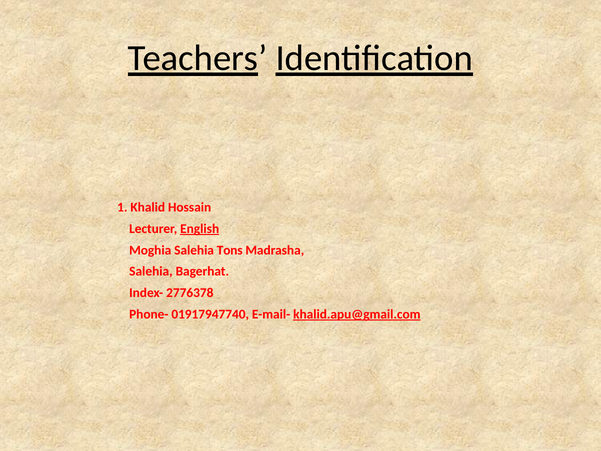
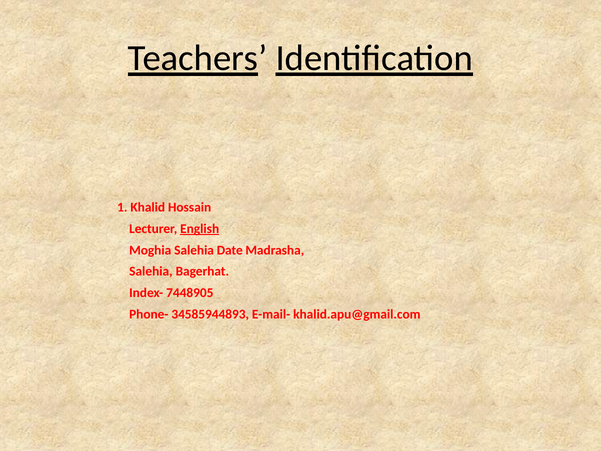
Tons: Tons -> Date
2776378: 2776378 -> 7448905
01917947740: 01917947740 -> 34585944893
khalid.apu@gmail.com underline: present -> none
